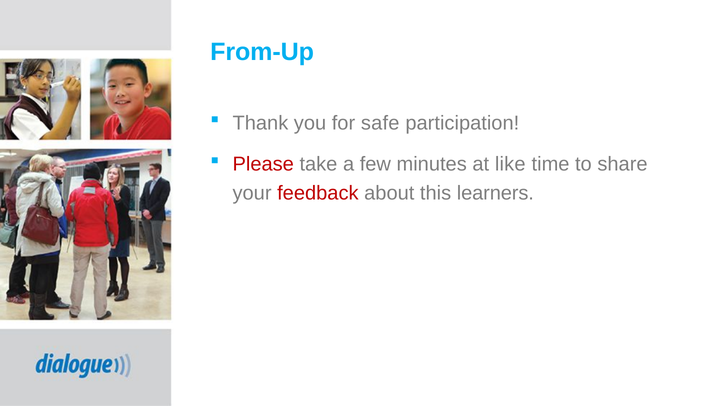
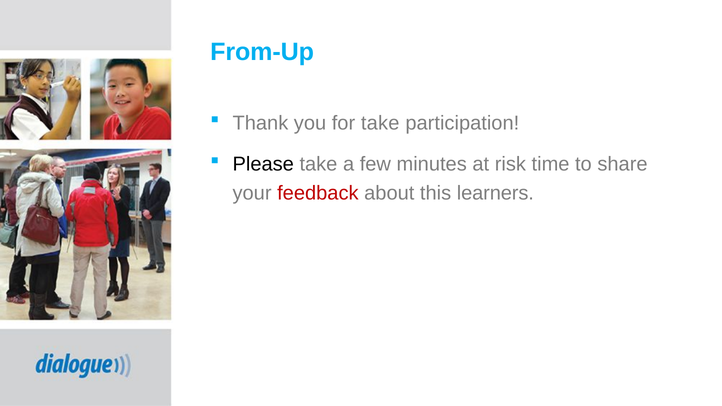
for safe: safe -> take
Please colour: red -> black
like: like -> risk
